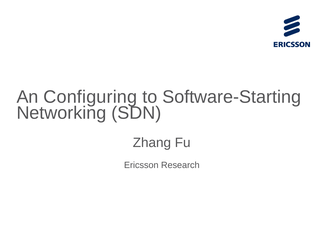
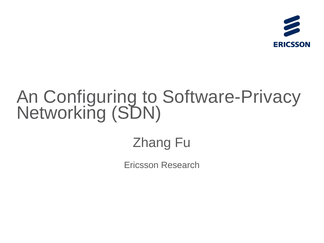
Software-Starting: Software-Starting -> Software-Privacy
